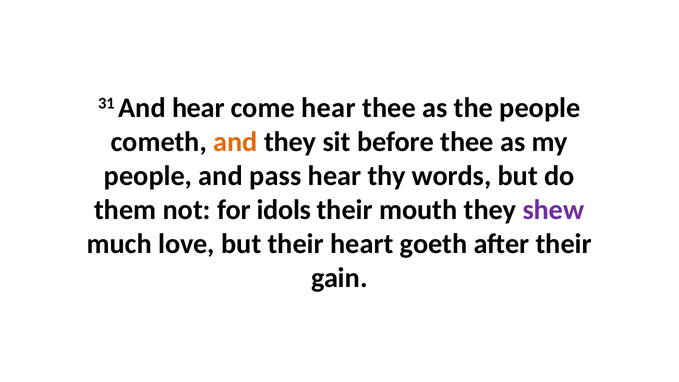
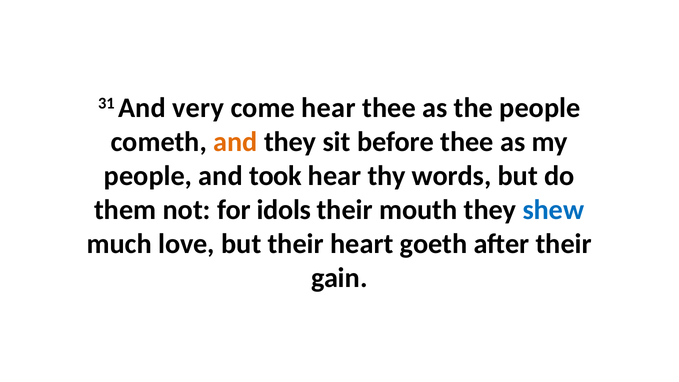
And hear: hear -> very
pass: pass -> took
shew colour: purple -> blue
